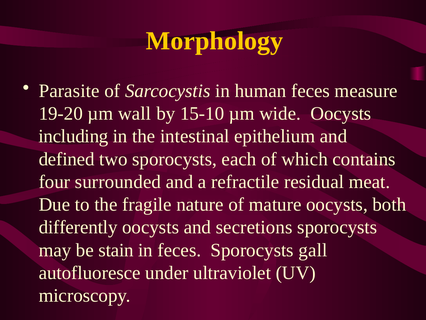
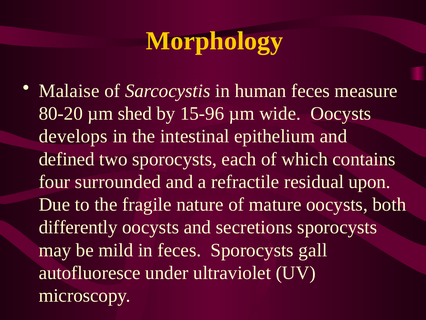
Parasite: Parasite -> Malaise
19-20: 19-20 -> 80-20
wall: wall -> shed
15-10: 15-10 -> 15-96
including: including -> develops
meat: meat -> upon
stain: stain -> mild
